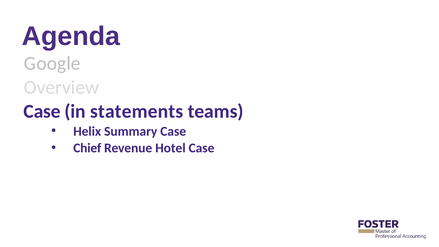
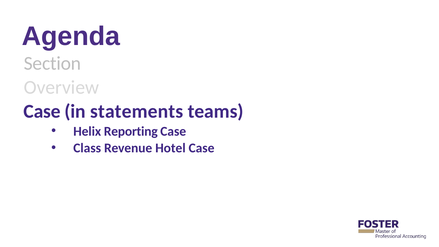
Google: Google -> Section
Summary: Summary -> Reporting
Chief: Chief -> Class
